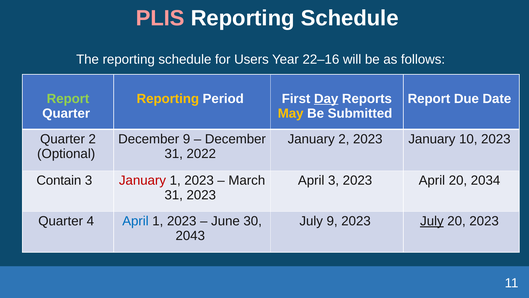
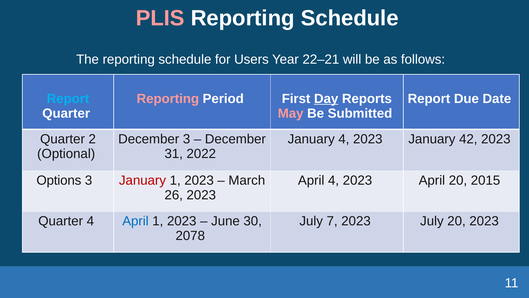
22–16: 22–16 -> 22–21
Report at (68, 99) colour: light green -> light blue
Reporting at (168, 99) colour: yellow -> pink
May colour: yellow -> pink
December 9: 9 -> 3
January 2: 2 -> 4
10: 10 -> 42
Contain: Contain -> Options
April 3: 3 -> 4
2034: 2034 -> 2015
31 at (174, 195): 31 -> 26
July 9: 9 -> 7
July at (432, 221) underline: present -> none
2043: 2043 -> 2078
